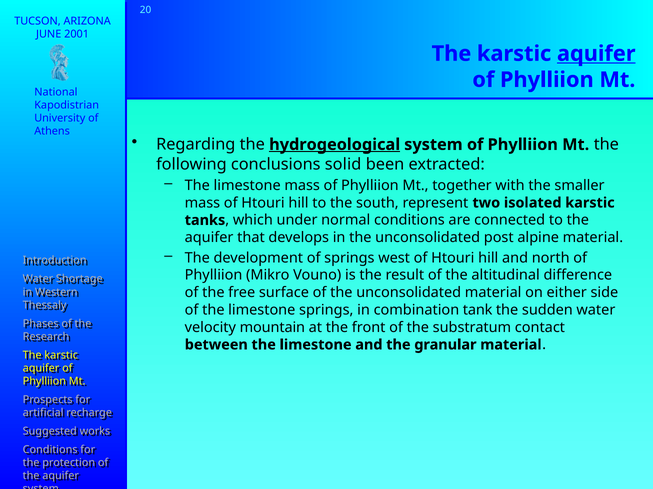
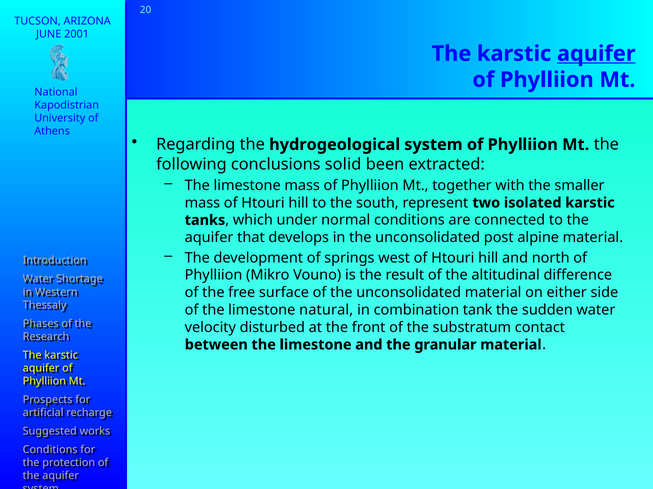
hydrogeological underline: present -> none
limestone springs: springs -> natural
mountain: mountain -> disturbed
